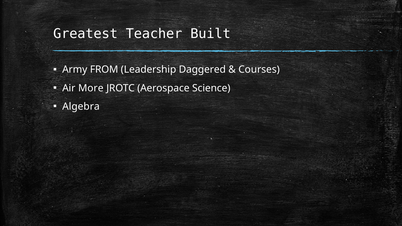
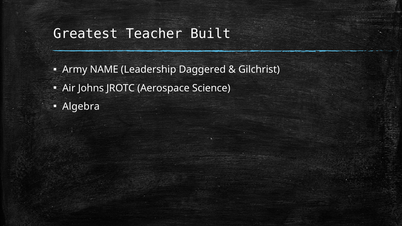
FROM: FROM -> NAME
Courses: Courses -> Gilchrist
More: More -> Johns
